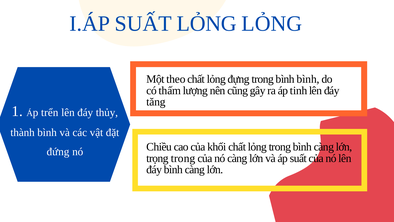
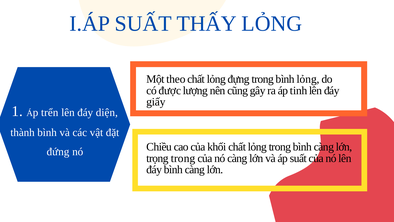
SUẤT LỎNG: LỎNG -> THẤY
bình bình: bình -> lỏng
thấm: thấm -> được
tăng: tăng -> giấy
thủy: thủy -> diện
